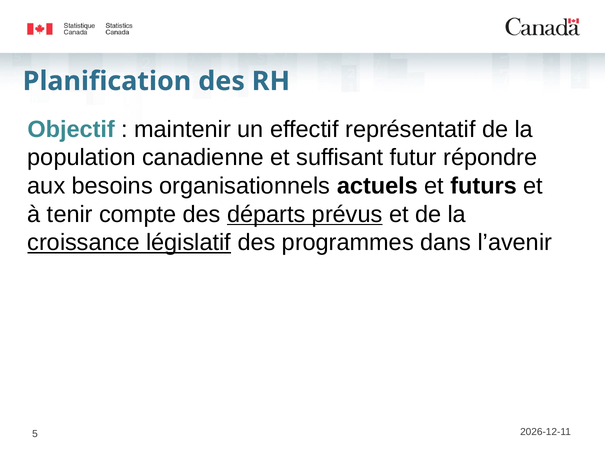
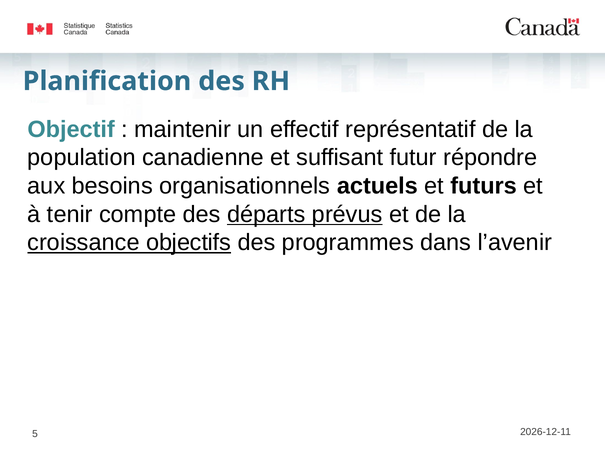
législatif: législatif -> objectifs
